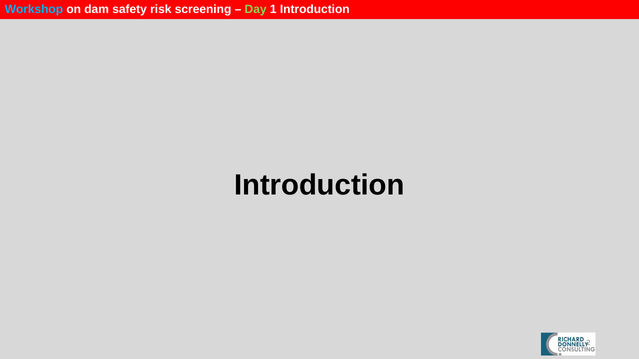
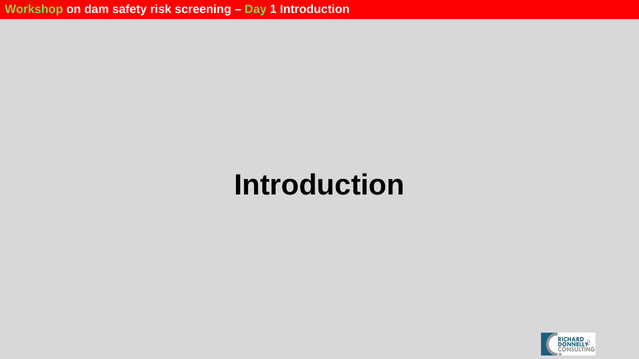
Workshop colour: light blue -> light green
